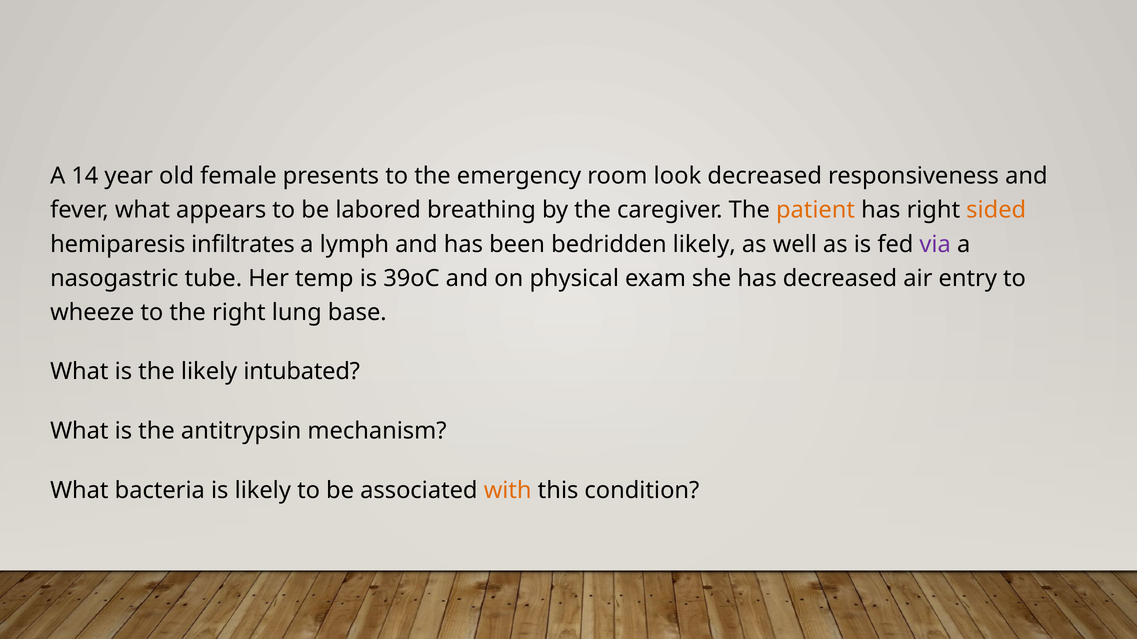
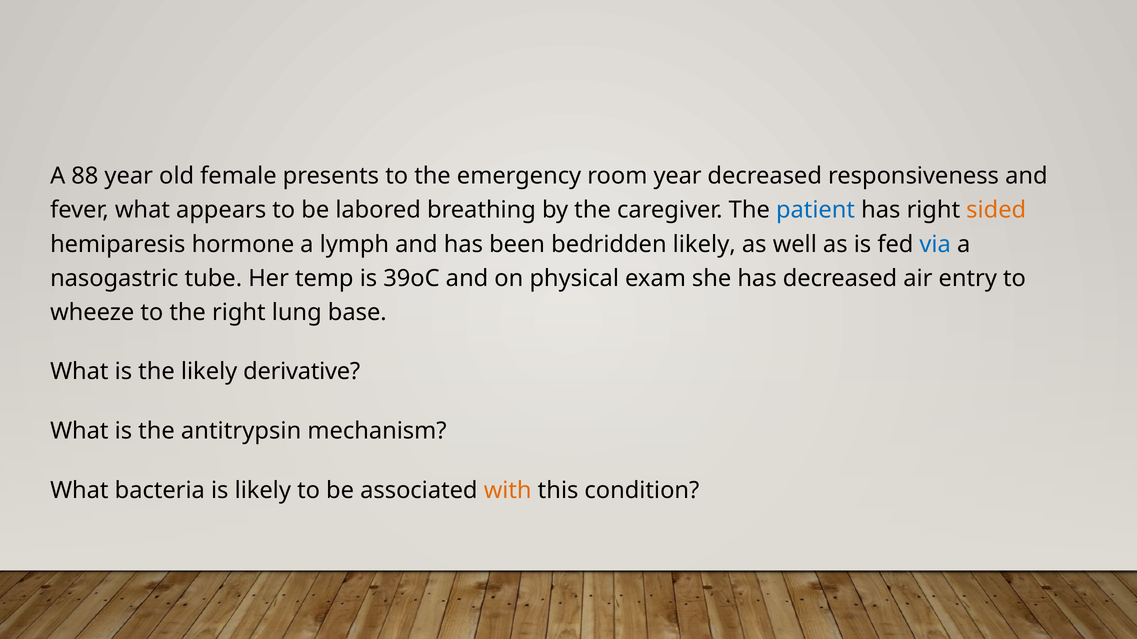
14: 14 -> 88
room look: look -> year
patient colour: orange -> blue
infiltrates: infiltrates -> hormone
via colour: purple -> blue
intubated: intubated -> derivative
